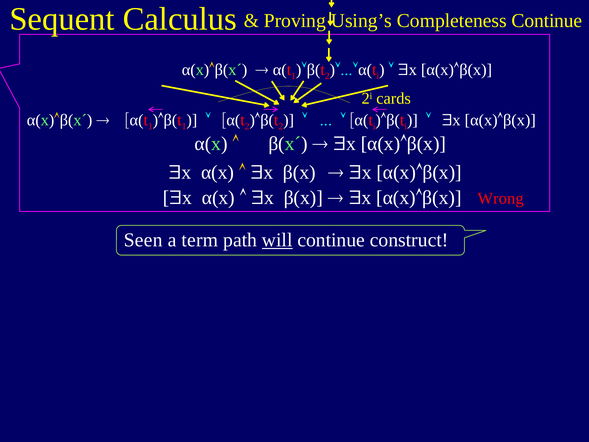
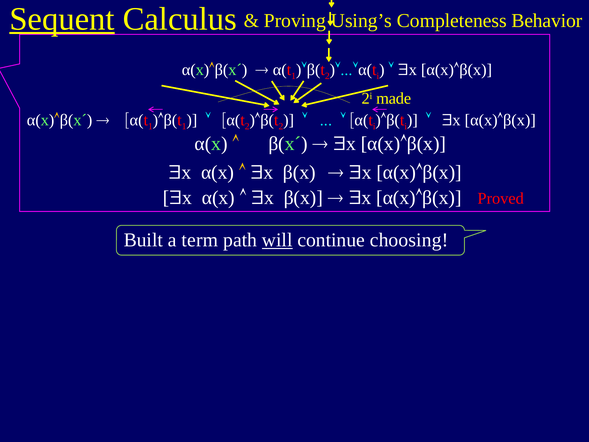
Sequent underline: none -> present
Completeness Continue: Continue -> Behavior
cards: cards -> made
Wrong: Wrong -> Proved
Seen: Seen -> Built
construct: construct -> choosing
